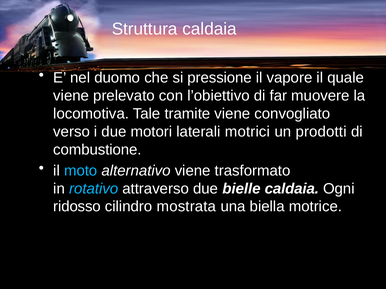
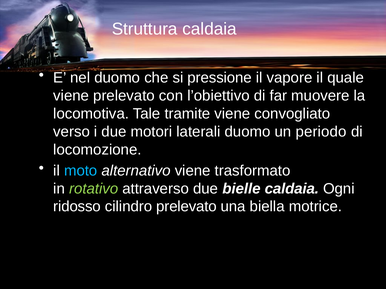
laterali motrici: motrici -> duomo
prodotti: prodotti -> periodo
combustione: combustione -> locomozione
rotativo colour: light blue -> light green
cilindro mostrata: mostrata -> prelevato
